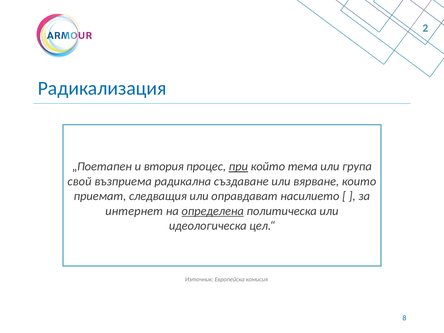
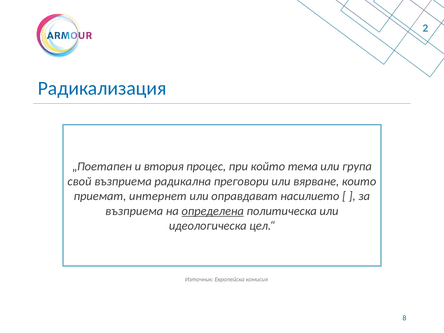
при underline: present -> none
създаване: създаване -> преговори
следващия: следващия -> интернет
интернет at (134, 211): интернет -> възприема
